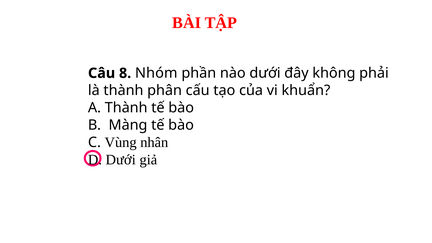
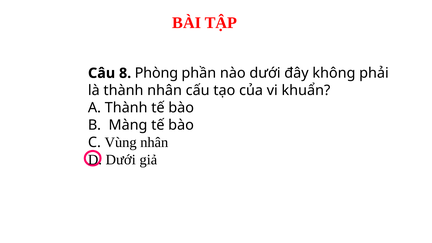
Nhóm: Nhóm -> Phòng
thành phân: phân -> nhân
